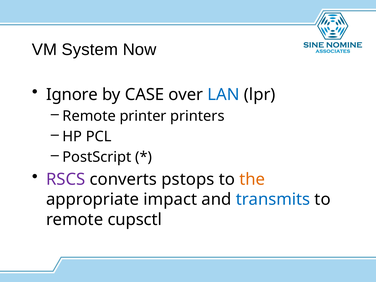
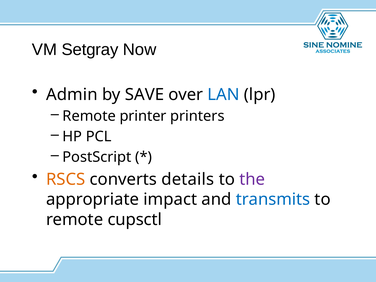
System: System -> Setgray
Ignore: Ignore -> Admin
CASE: CASE -> SAVE
RSCS colour: purple -> orange
pstops: pstops -> details
the colour: orange -> purple
